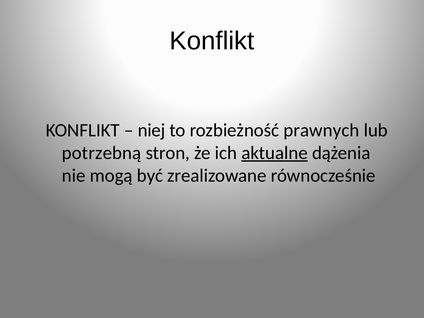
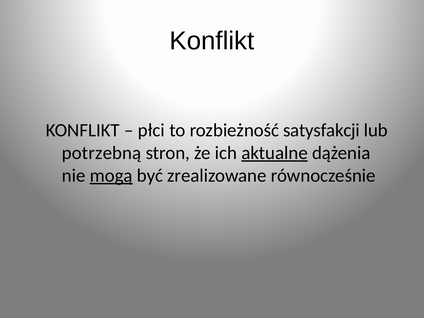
niej: niej -> płci
prawnych: prawnych -> satysfakcji
mogą underline: none -> present
